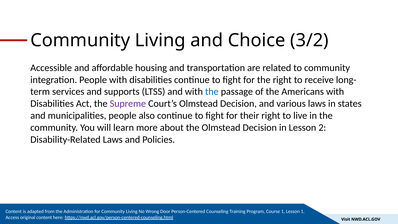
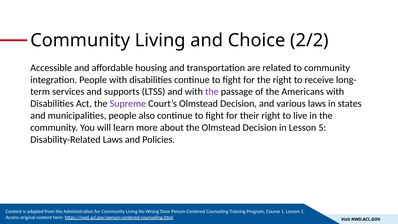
3/2: 3/2 -> 2/2
the at (212, 92) colour: blue -> purple
2: 2 -> 5
